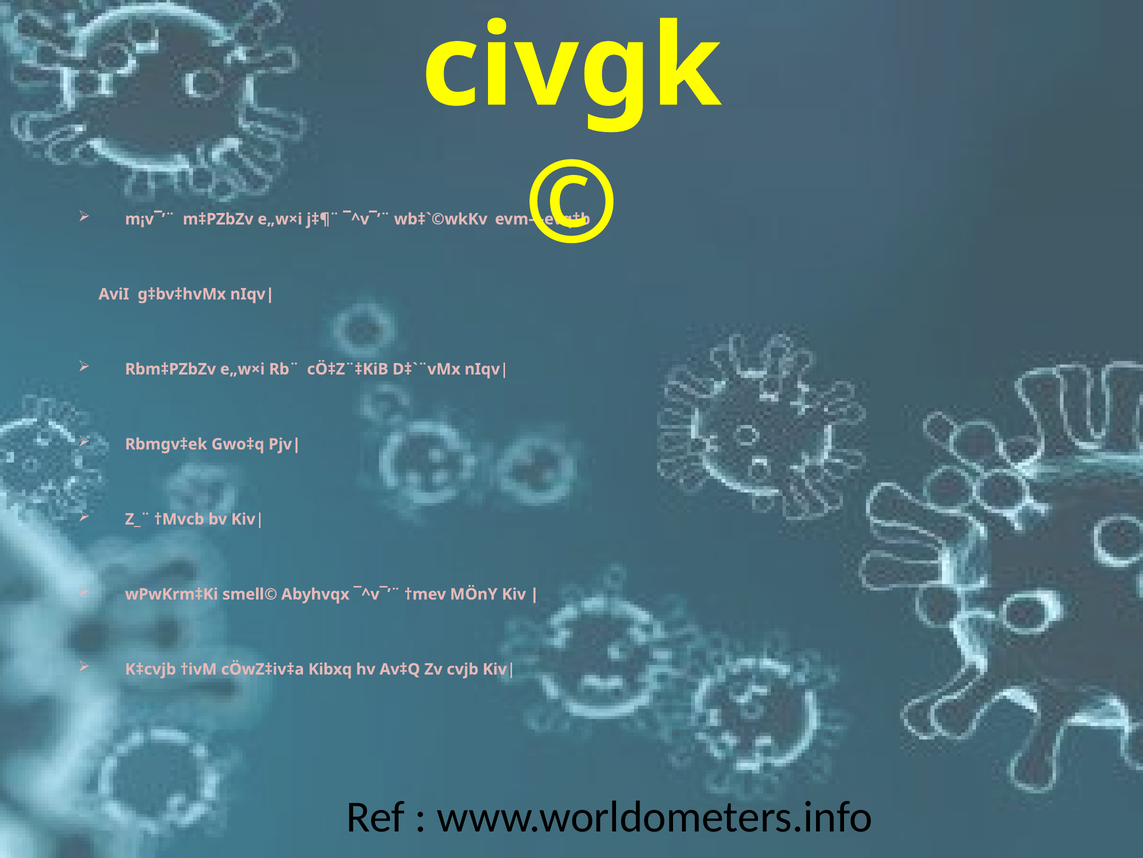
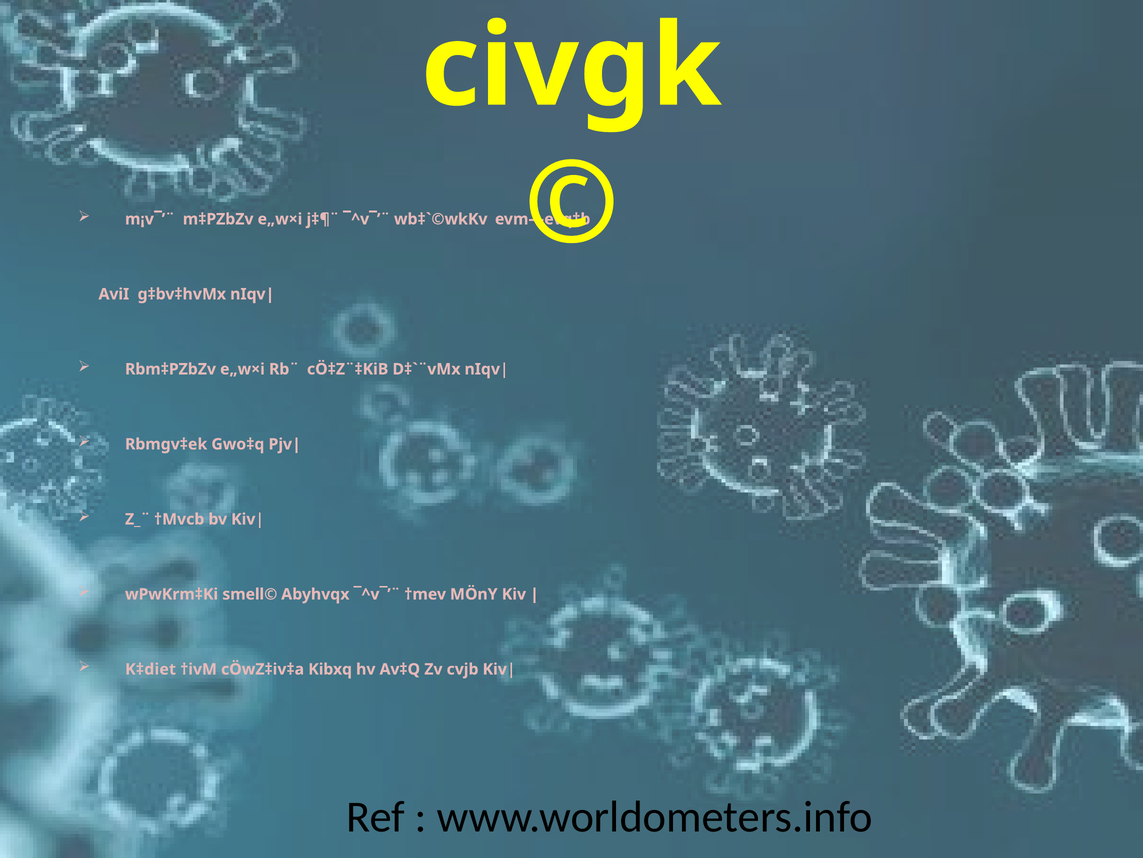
K‡cvjb: K‡cvjb -> K‡diet
